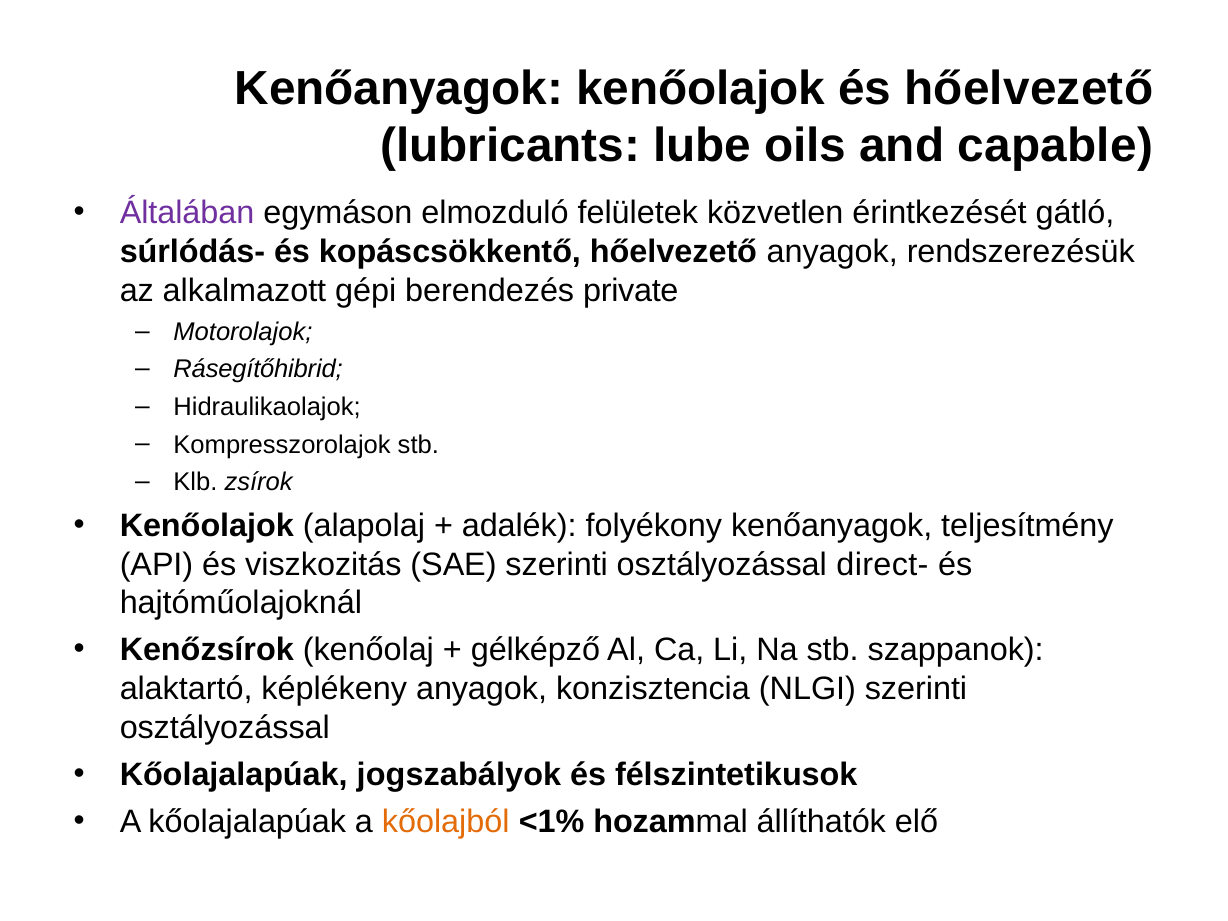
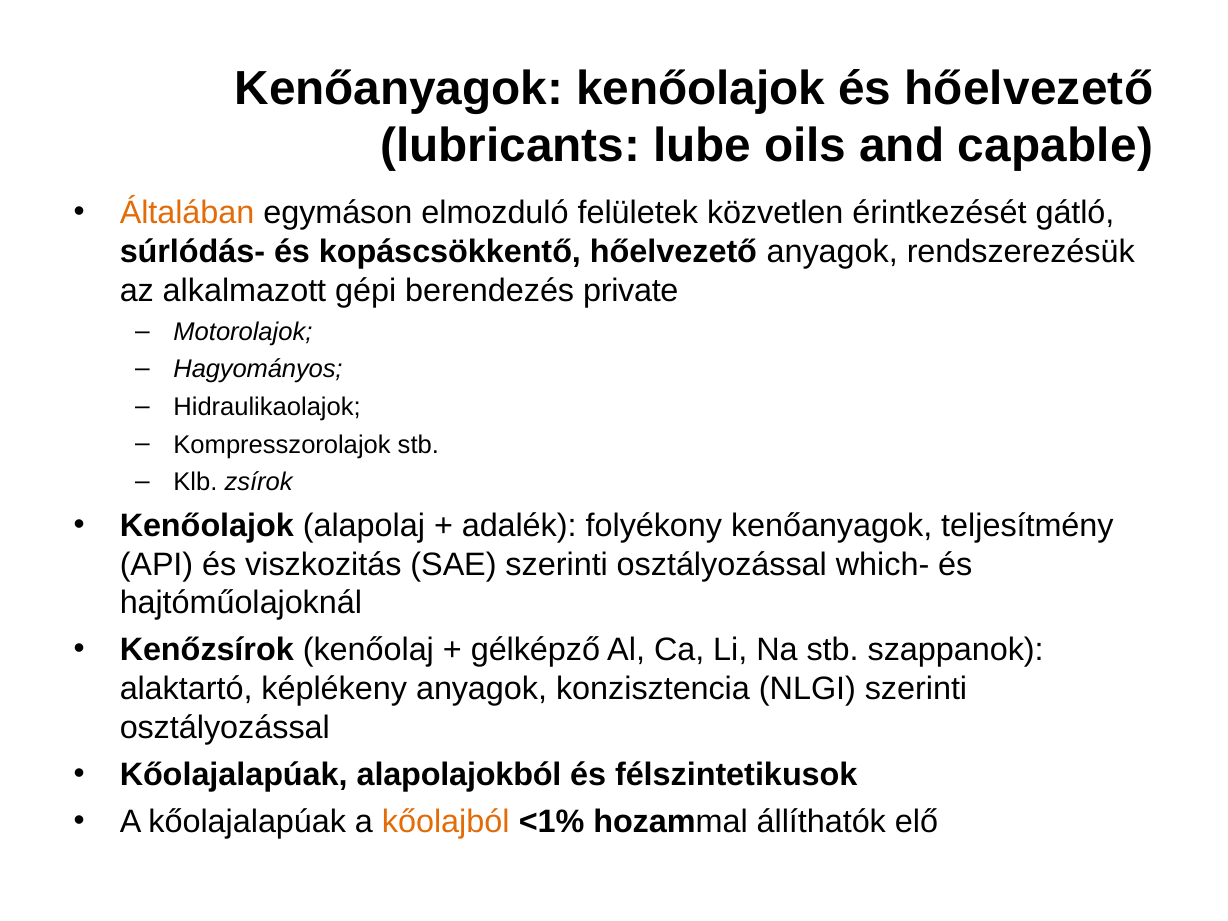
Általában colour: purple -> orange
Rásegítőhibrid: Rásegítőhibrid -> Hagyományos
direct-: direct- -> which-
jogszabályok: jogszabályok -> alapolajokból
